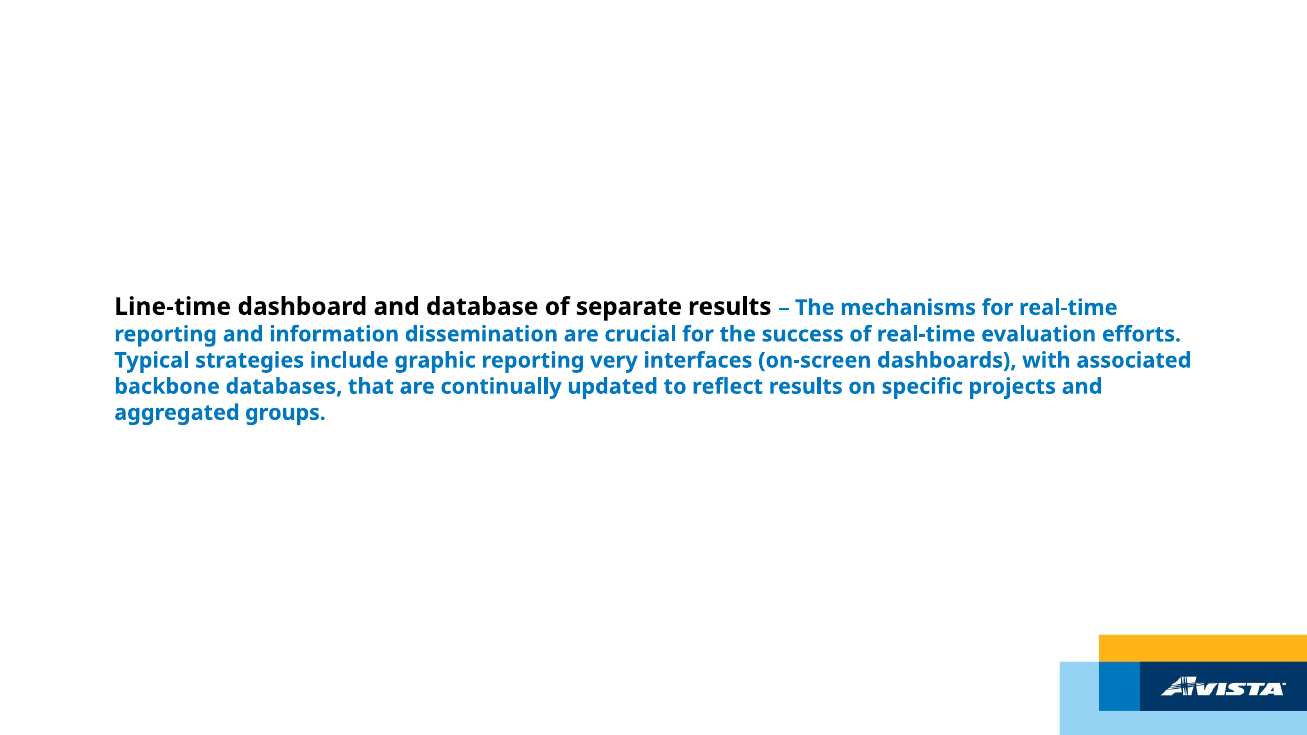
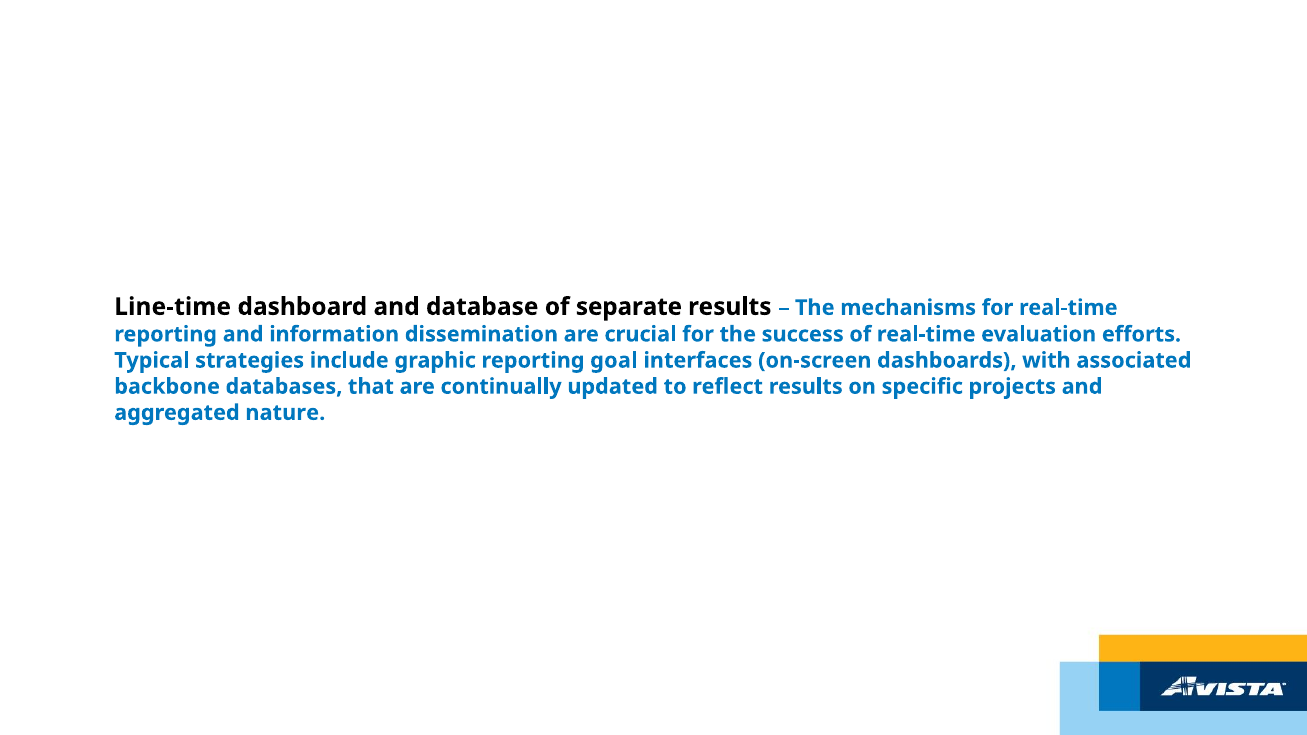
very: very -> goal
groups: groups -> nature
